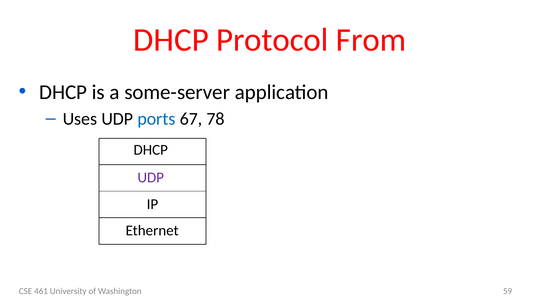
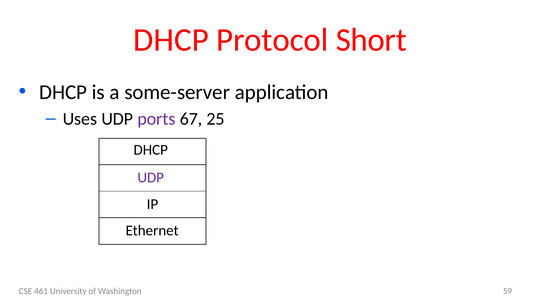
From: From -> Short
ports colour: blue -> purple
78: 78 -> 25
